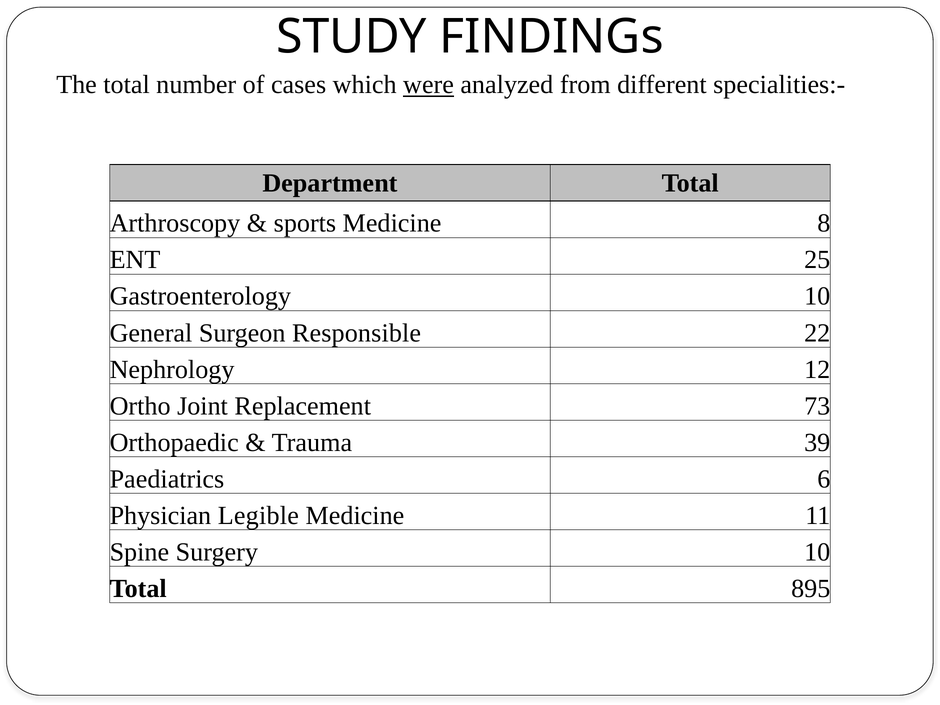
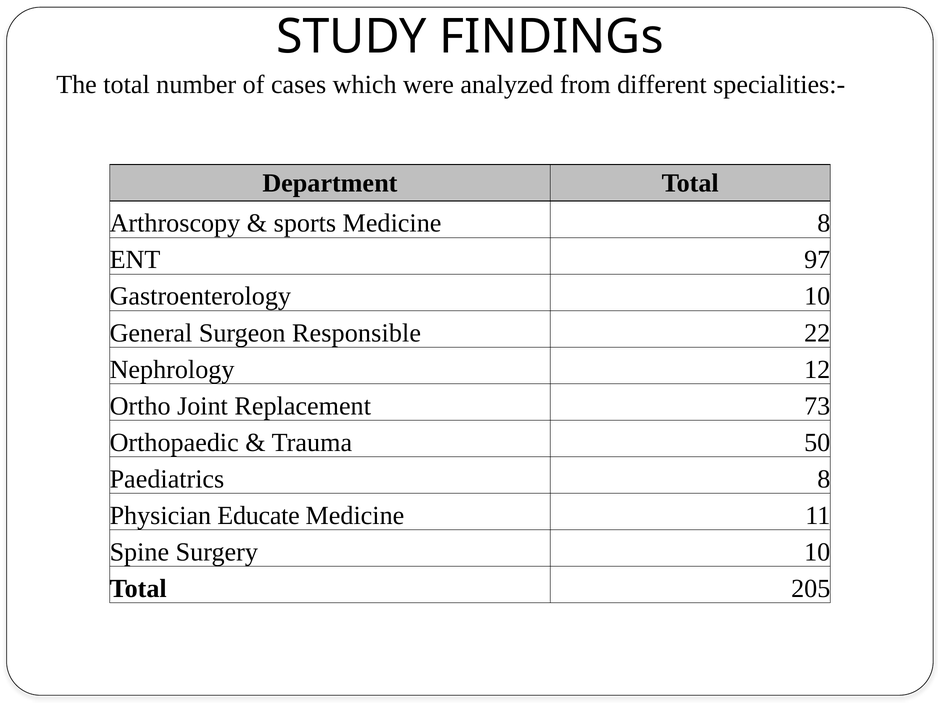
were underline: present -> none
25: 25 -> 97
39: 39 -> 50
Paediatrics 6: 6 -> 8
Legible: Legible -> Educate
895: 895 -> 205
